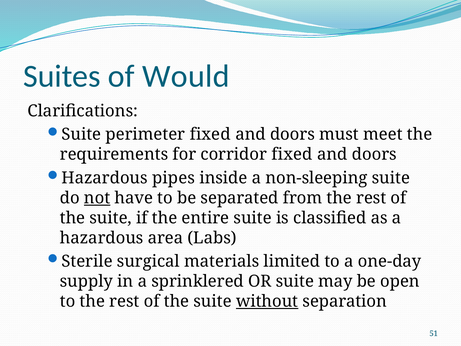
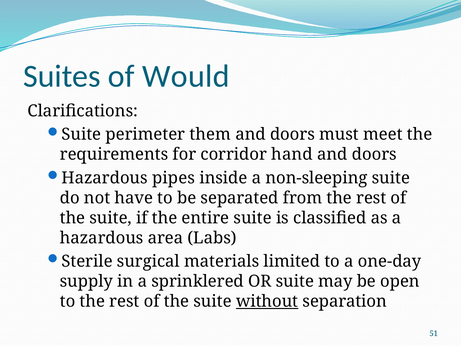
perimeter fixed: fixed -> them
corridor fixed: fixed -> hand
not underline: present -> none
